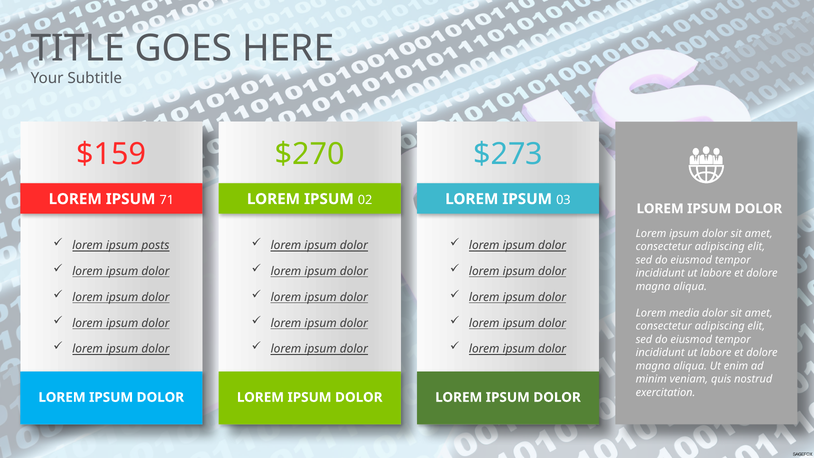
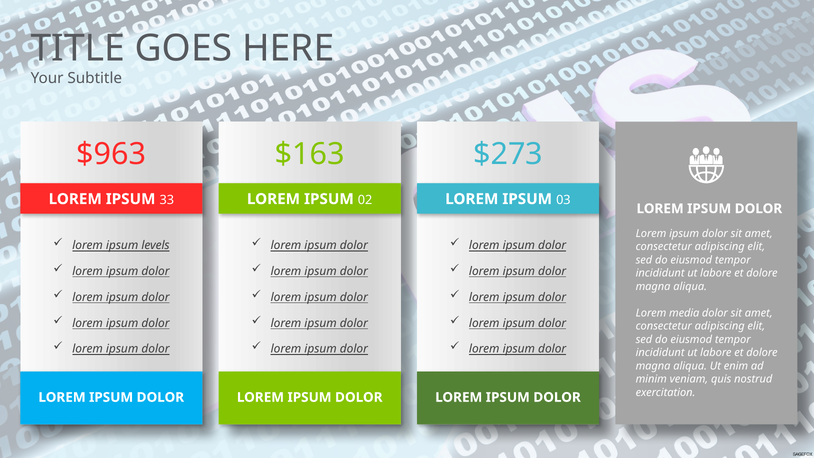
$159: $159 -> $963
$270: $270 -> $163
71: 71 -> 33
posts: posts -> levels
